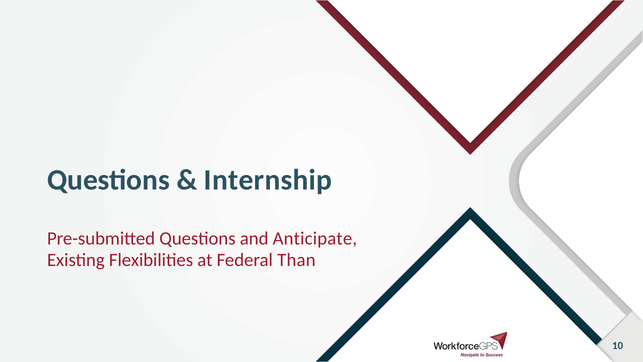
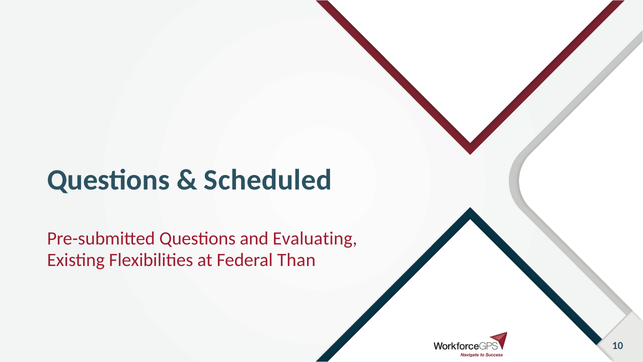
Internship: Internship -> Scheduled
Anticipate: Anticipate -> Evaluating
